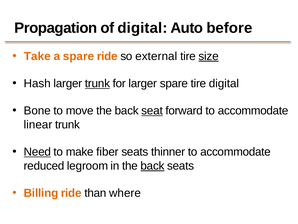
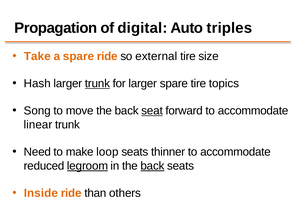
before: before -> triples
size underline: present -> none
tire digital: digital -> topics
Bone: Bone -> Song
Need underline: present -> none
fiber: fiber -> loop
legroom underline: none -> present
Billing: Billing -> Inside
where: where -> others
